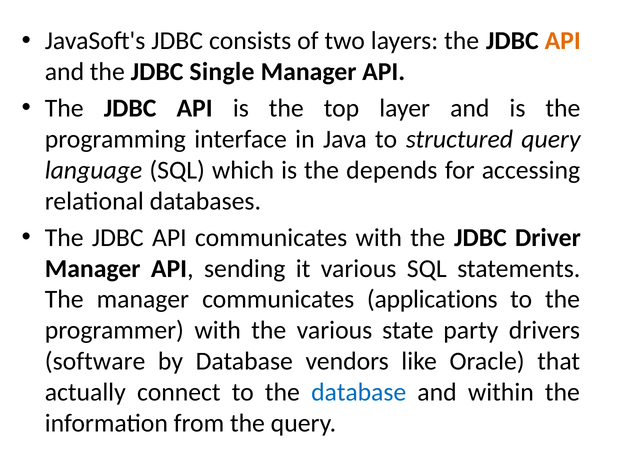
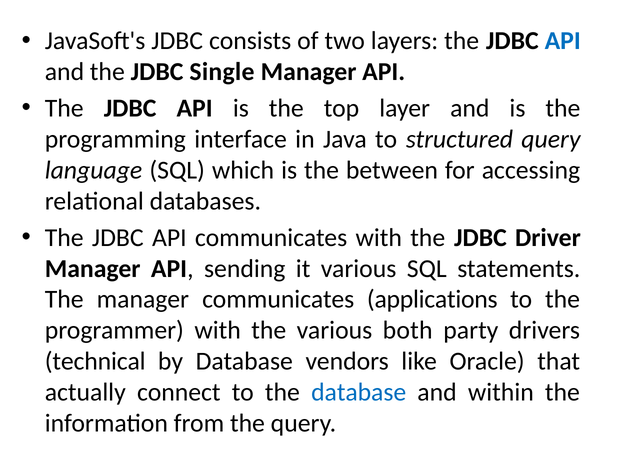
API at (563, 41) colour: orange -> blue
depends: depends -> between
state: state -> both
software: software -> technical
